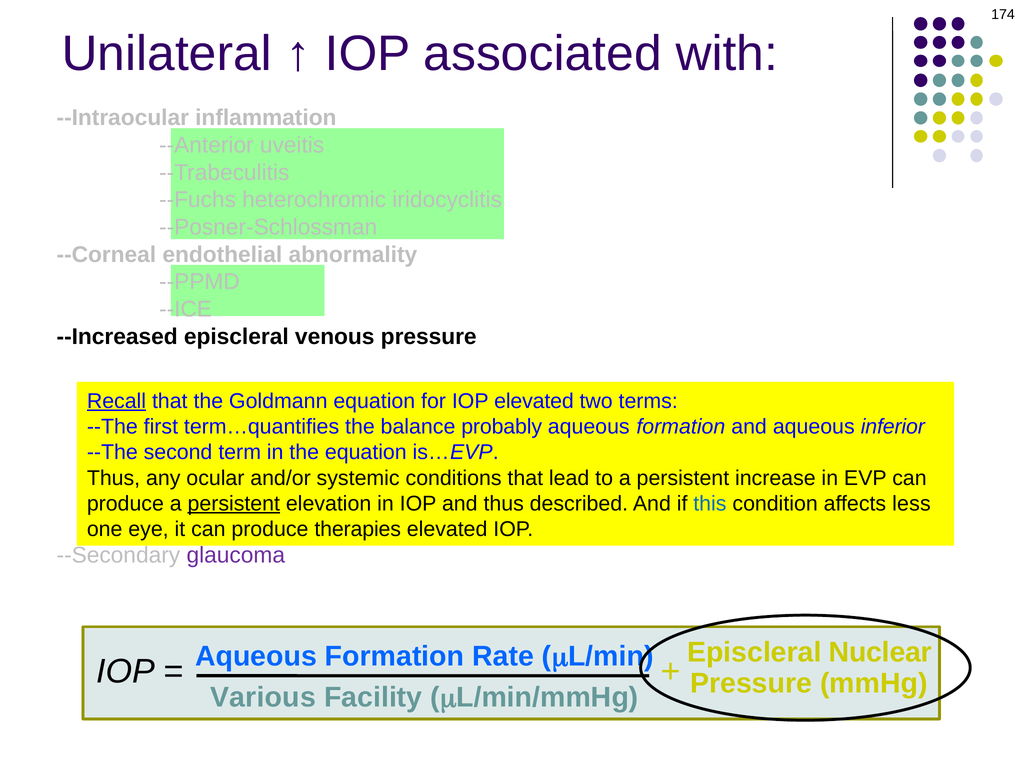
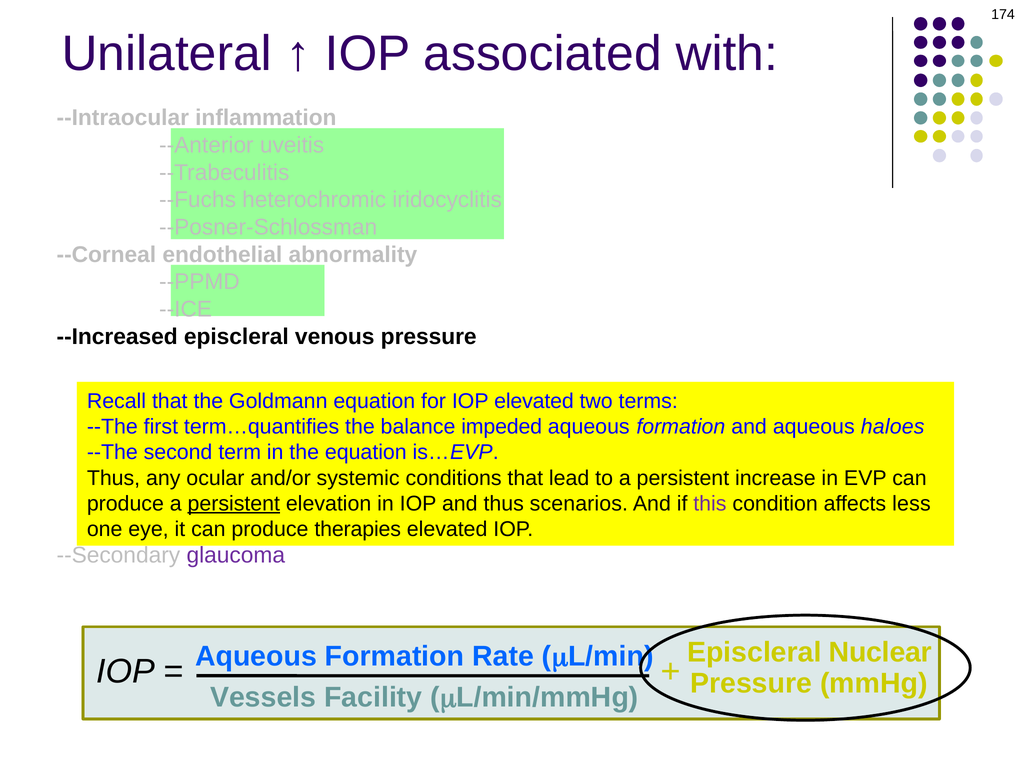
Recall underline: present -> none
probably: probably -> impeded
inferior: inferior -> haloes
described: described -> scenarios
this colour: blue -> purple
Various: Various -> Vessels
